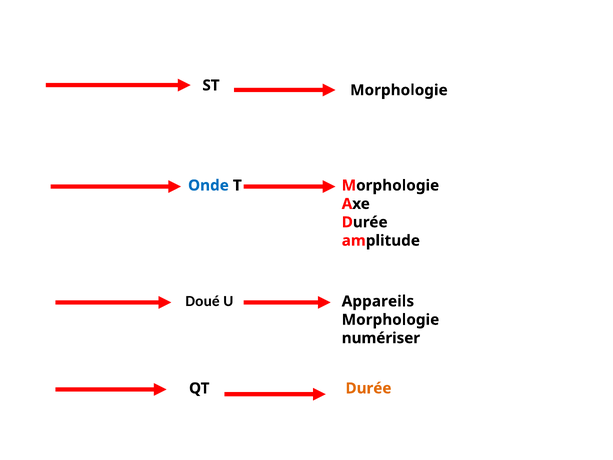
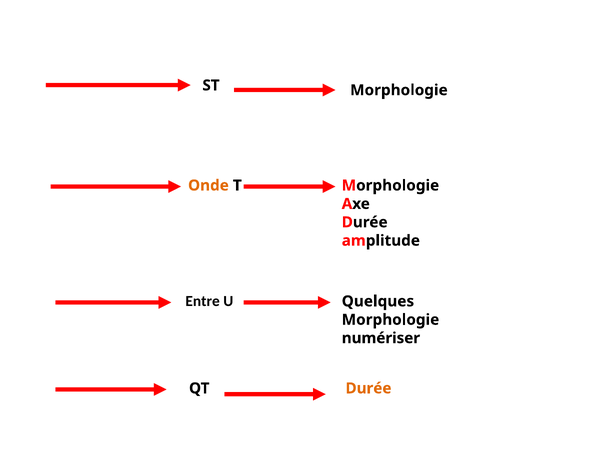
Onde colour: blue -> orange
Doué: Doué -> Entre
Appareils: Appareils -> Quelques
